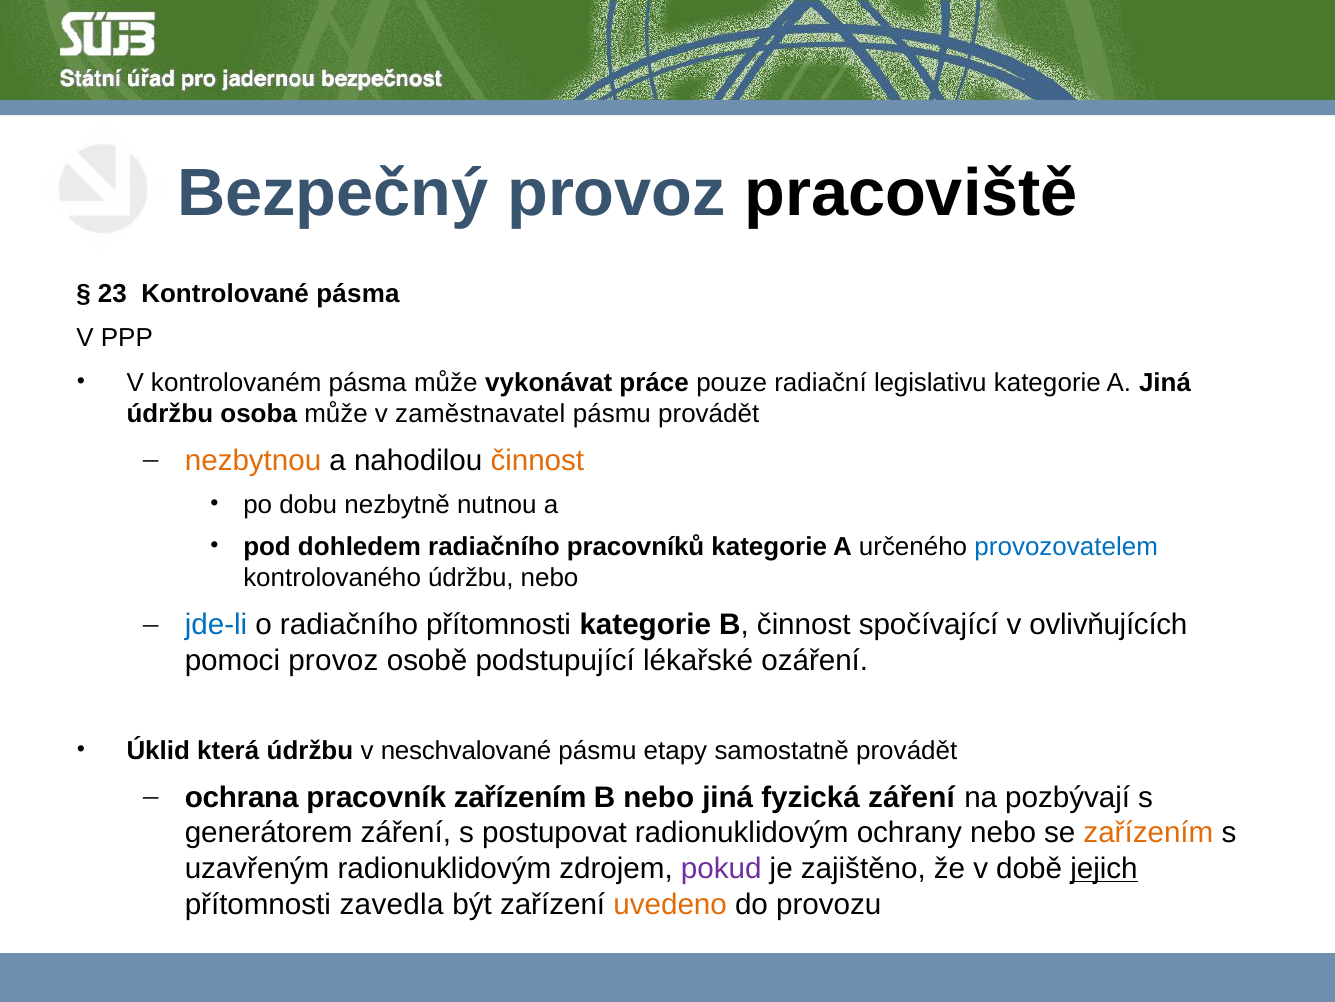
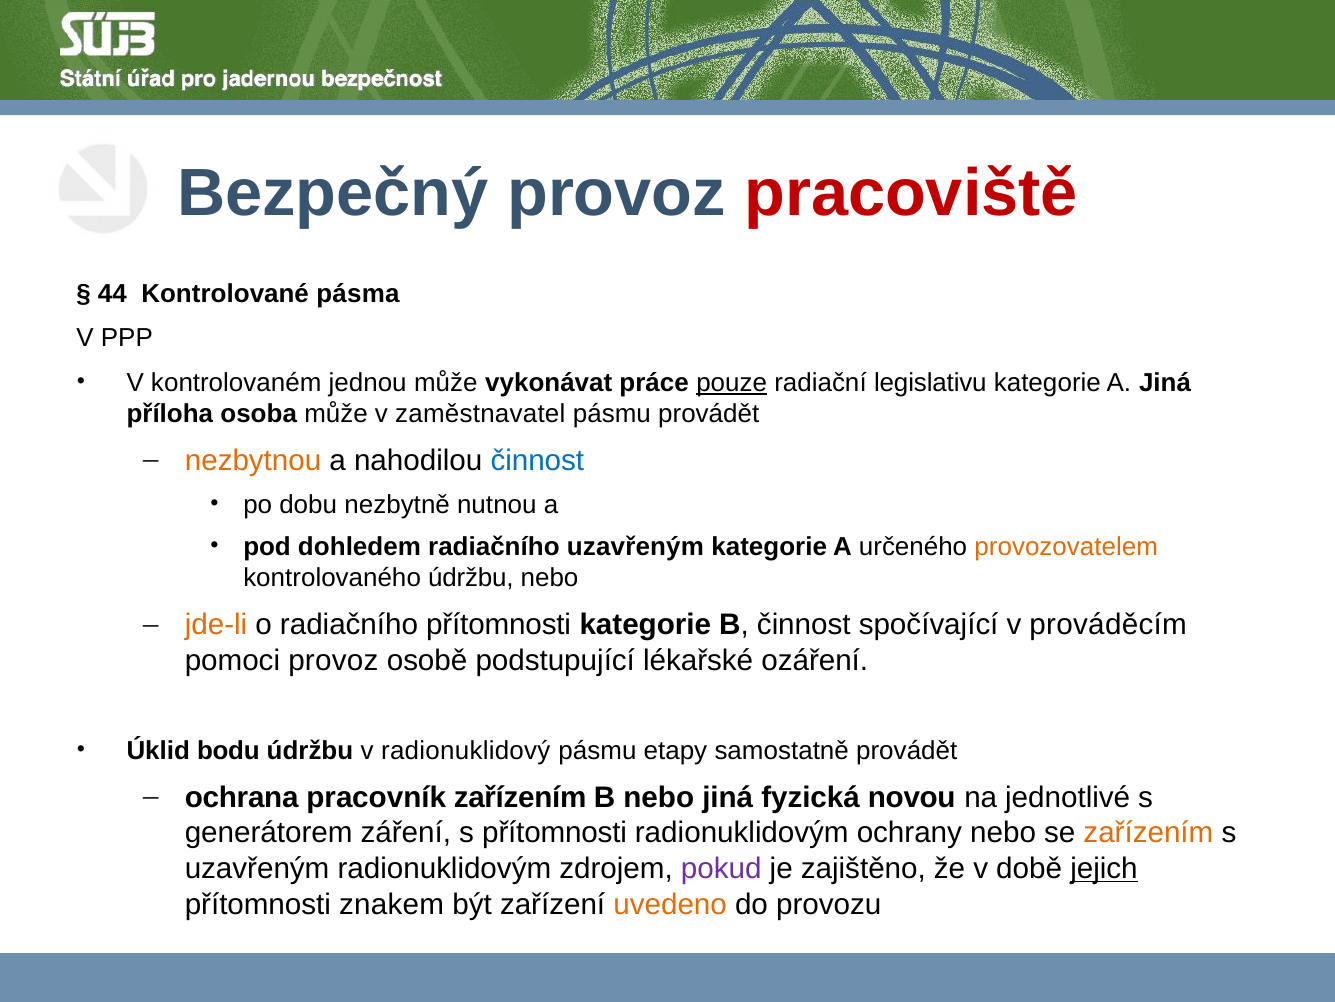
pracoviště colour: black -> red
23: 23 -> 44
kontrolovaném pásma: pásma -> jednou
pouze underline: none -> present
údržbu at (170, 413): údržbu -> příloha
činnost at (537, 460) colour: orange -> blue
radiačního pracovníků: pracovníků -> uzavřeným
provozovatelem colour: blue -> orange
jde-li colour: blue -> orange
ovlivňujících: ovlivňujících -> prováděcím
která: která -> bodu
neschvalované: neschvalované -> radionuklidový
fyzická záření: záření -> novou
pozbývají: pozbývají -> jednotlivé
s postupovat: postupovat -> přítomnosti
zavedla: zavedla -> znakem
